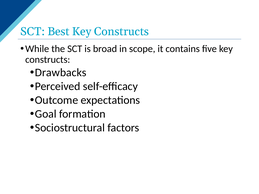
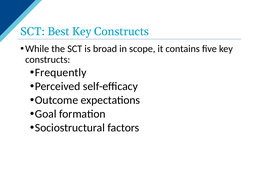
Drawbacks: Drawbacks -> Frequently
